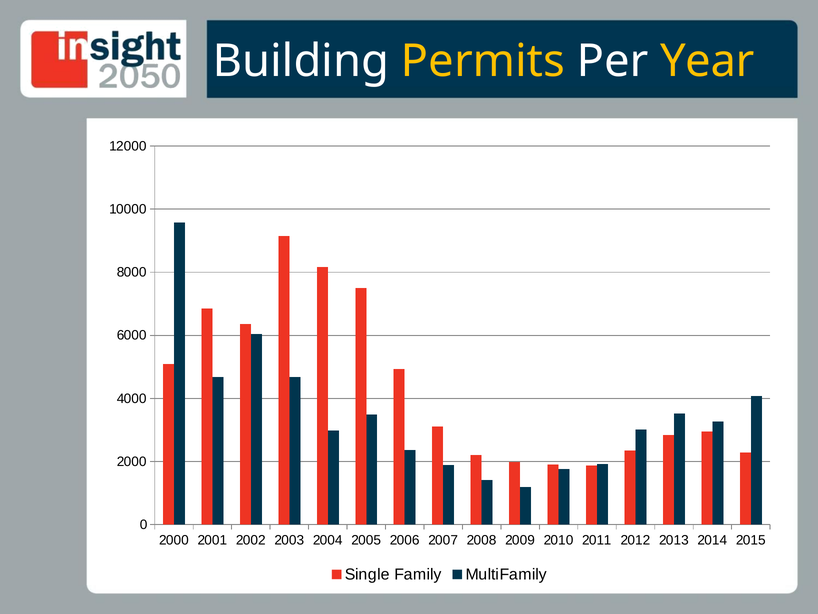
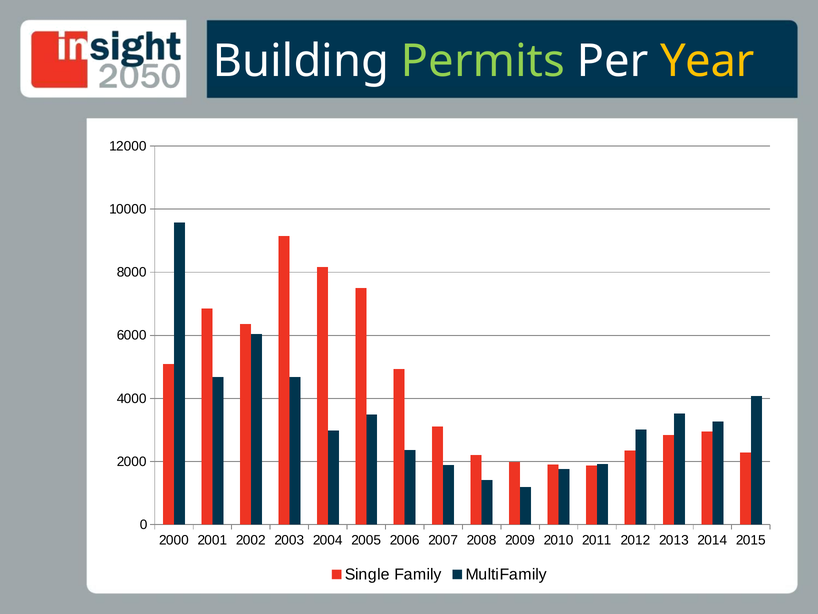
Permits colour: yellow -> light green
